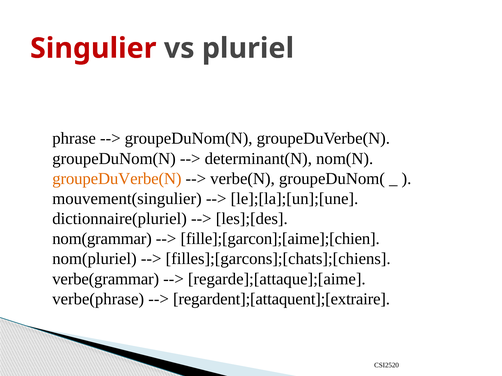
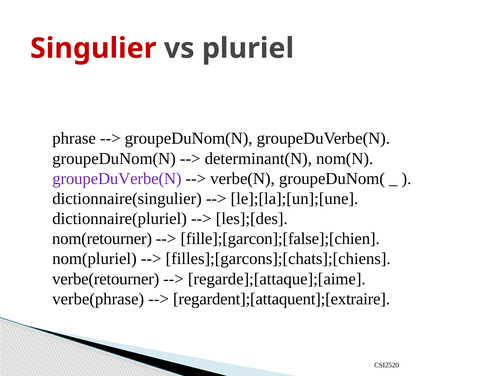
groupeDuVerbe(N at (117, 179) colour: orange -> purple
mouvement(singulier: mouvement(singulier -> dictionnaire(singulier
nom(grammar: nom(grammar -> nom(retourner
fille];[garcon];[aime];[chien: fille];[garcon];[aime];[chien -> fille];[garcon];[false];[chien
verbe(grammar: verbe(grammar -> verbe(retourner
